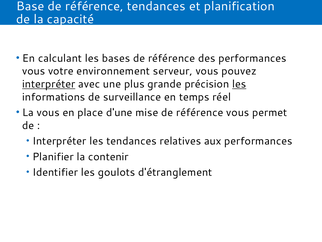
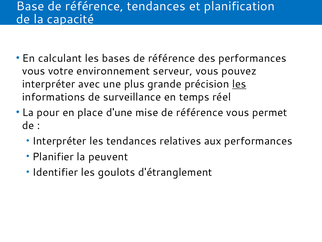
interpréter at (49, 84) underline: present -> none
La vous: vous -> pour
contenir: contenir -> peuvent
